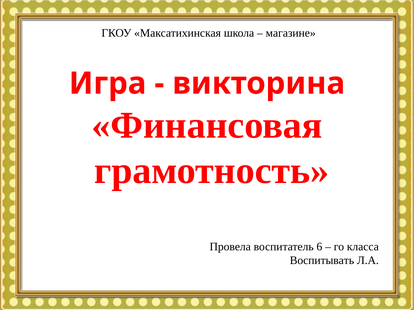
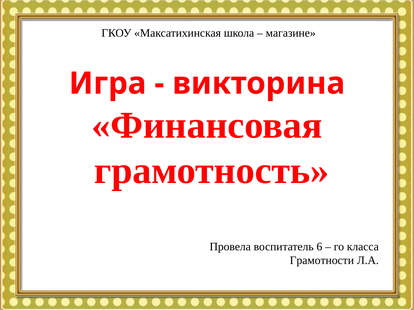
Воспитывать: Воспитывать -> Грамотности
